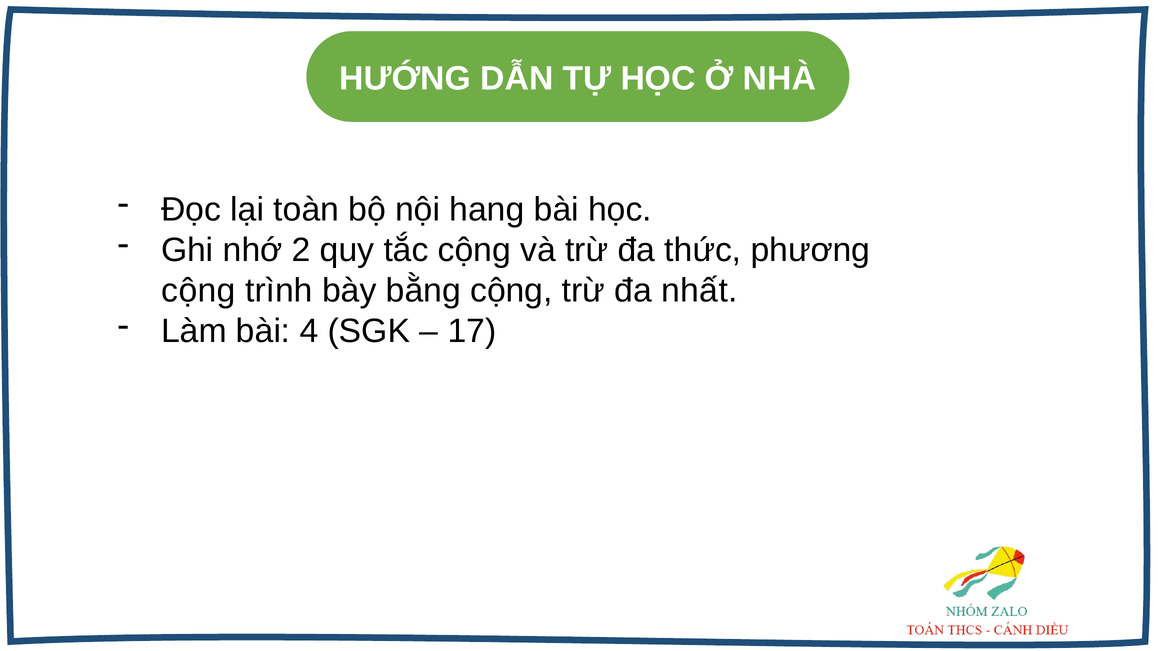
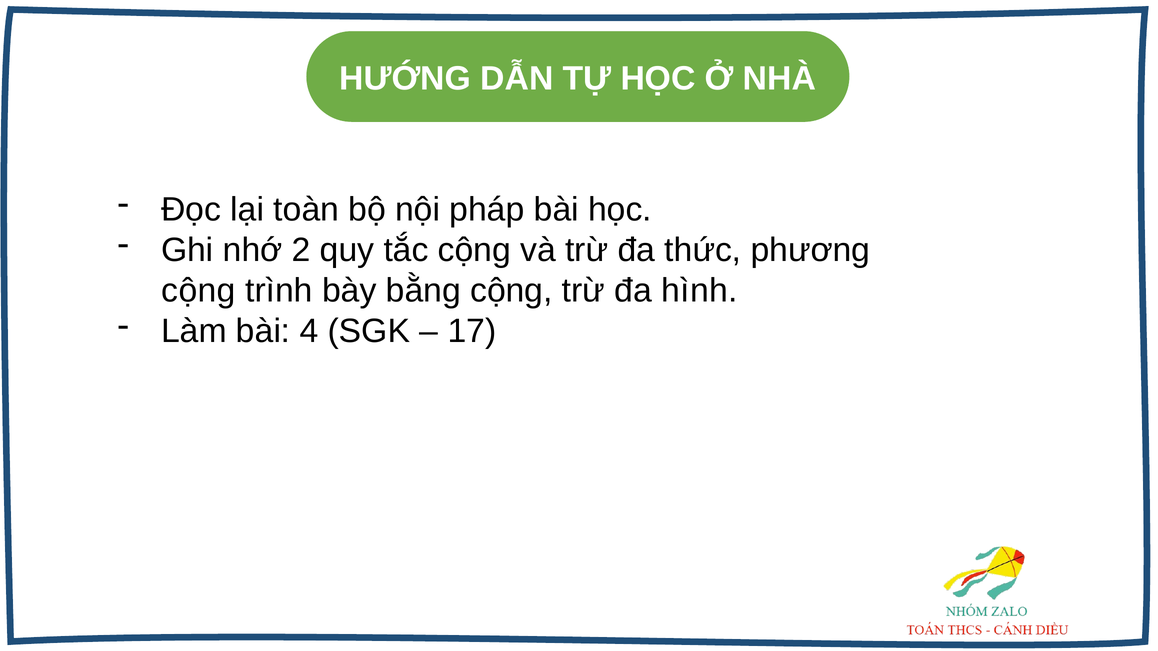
hang: hang -> pháp
nhất: nhất -> hình
